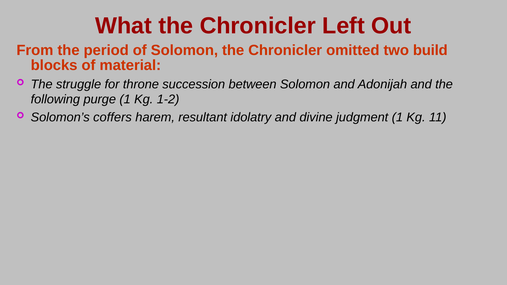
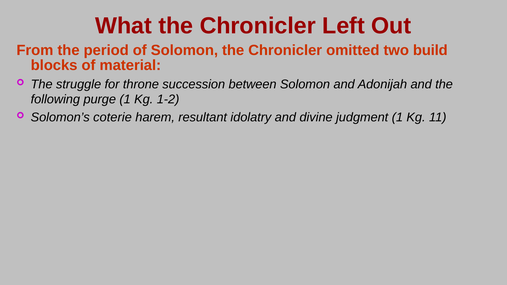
coffers: coffers -> coterie
